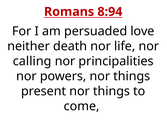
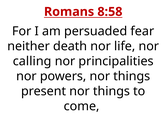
8:94: 8:94 -> 8:58
love: love -> fear
